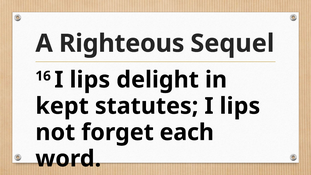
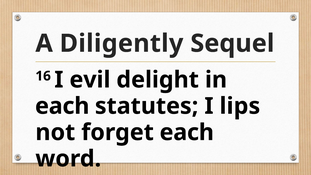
Righteous: Righteous -> Diligently
16 I lips: lips -> evil
kept at (62, 106): kept -> each
